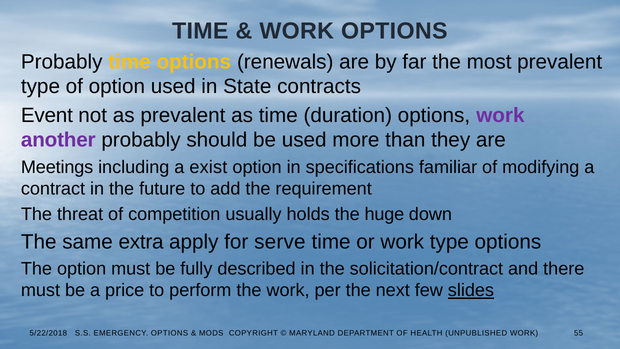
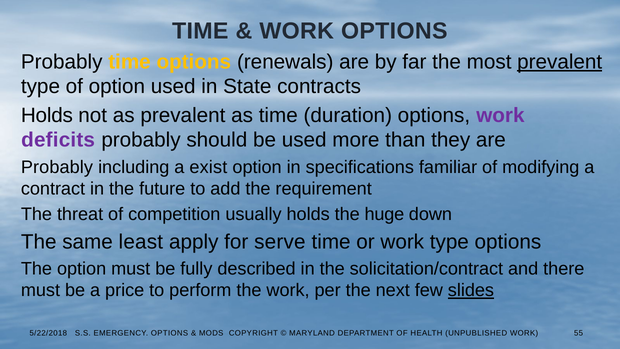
prevalent at (560, 62) underline: none -> present
Event at (47, 115): Event -> Holds
another: another -> deficits
Meetings at (57, 167): Meetings -> Probably
extra: extra -> least
